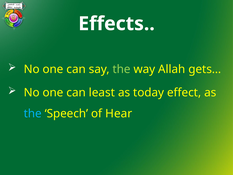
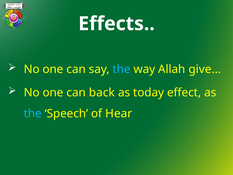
the at (121, 69) colour: light green -> light blue
gets…: gets… -> give…
least: least -> back
